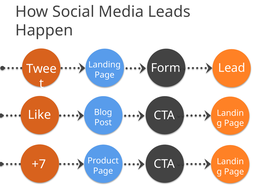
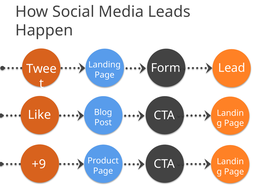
+7: +7 -> +9
